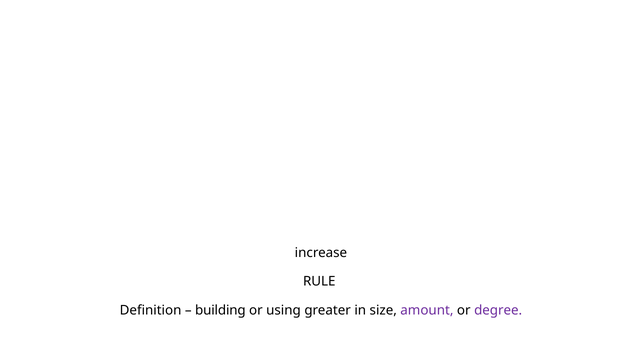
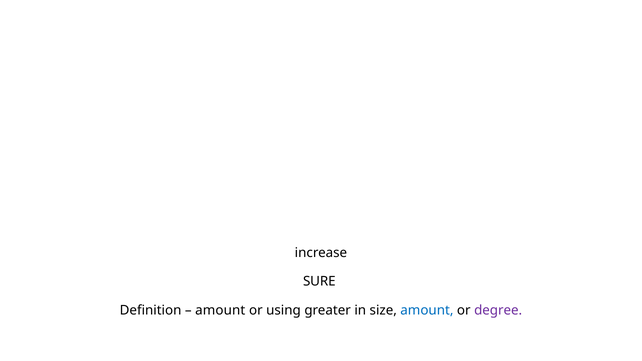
RULE: RULE -> SURE
building at (220, 310): building -> amount
amount at (427, 310) colour: purple -> blue
